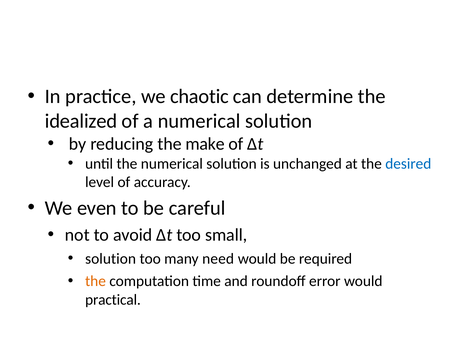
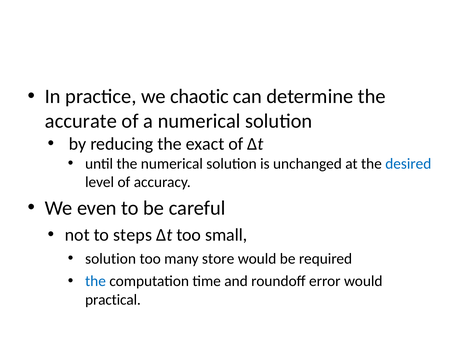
idealized: idealized -> accurate
make: make -> exact
avoid: avoid -> steps
need: need -> store
the at (95, 281) colour: orange -> blue
